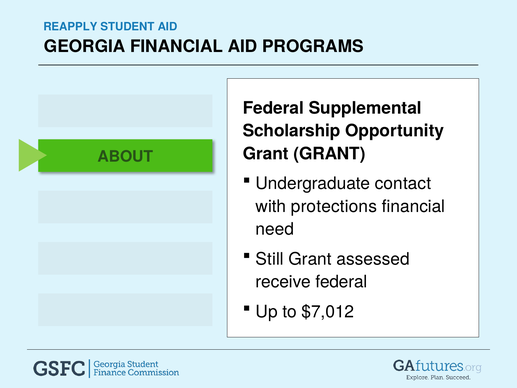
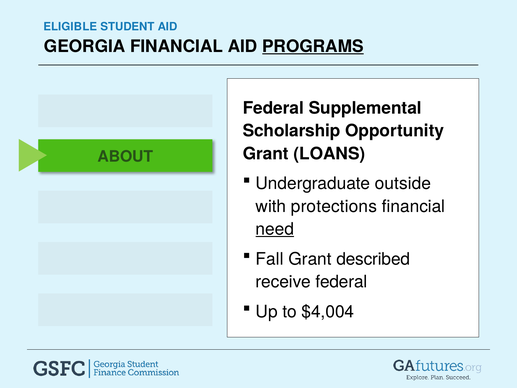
REAPPLY: REAPPLY -> ELIGIBLE
PROGRAMS underline: none -> present
GRANT at (329, 154): GRANT -> LOANS
contact: contact -> outside
need underline: none -> present
Still: Still -> Fall
assessed: assessed -> described
$7,012: $7,012 -> $4,004
